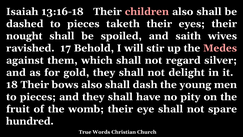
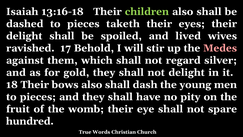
children colour: pink -> light green
nought at (24, 36): nought -> delight
saith: saith -> lived
